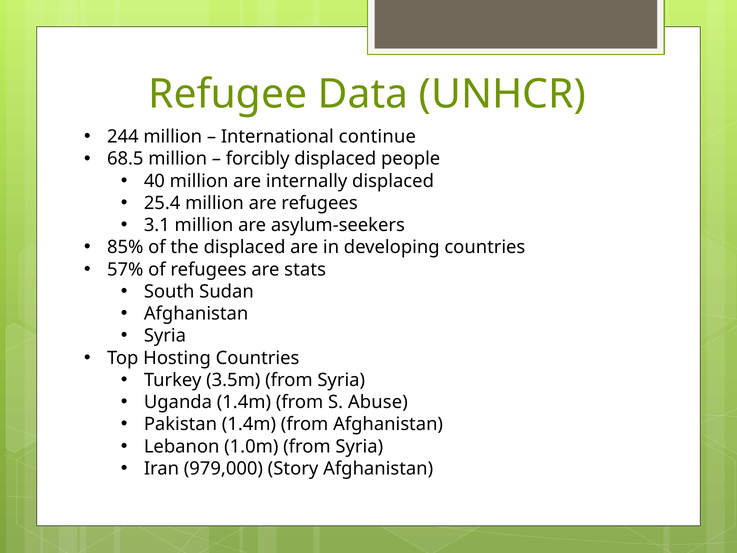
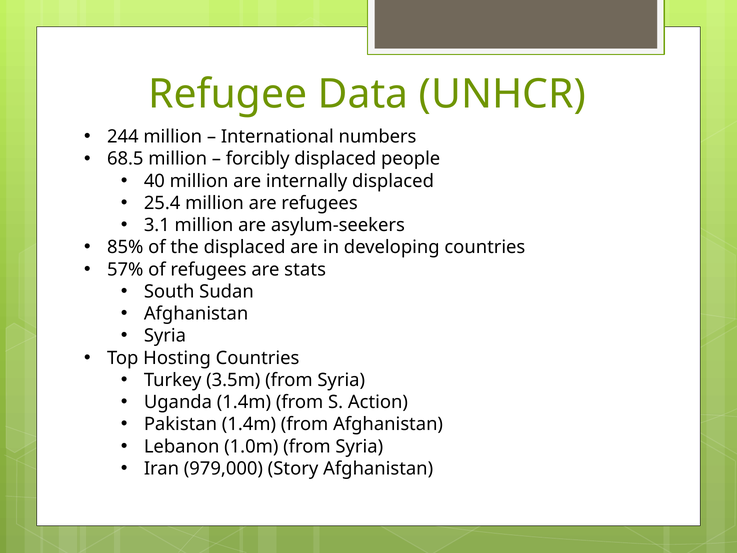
continue: continue -> numbers
Abuse: Abuse -> Action
